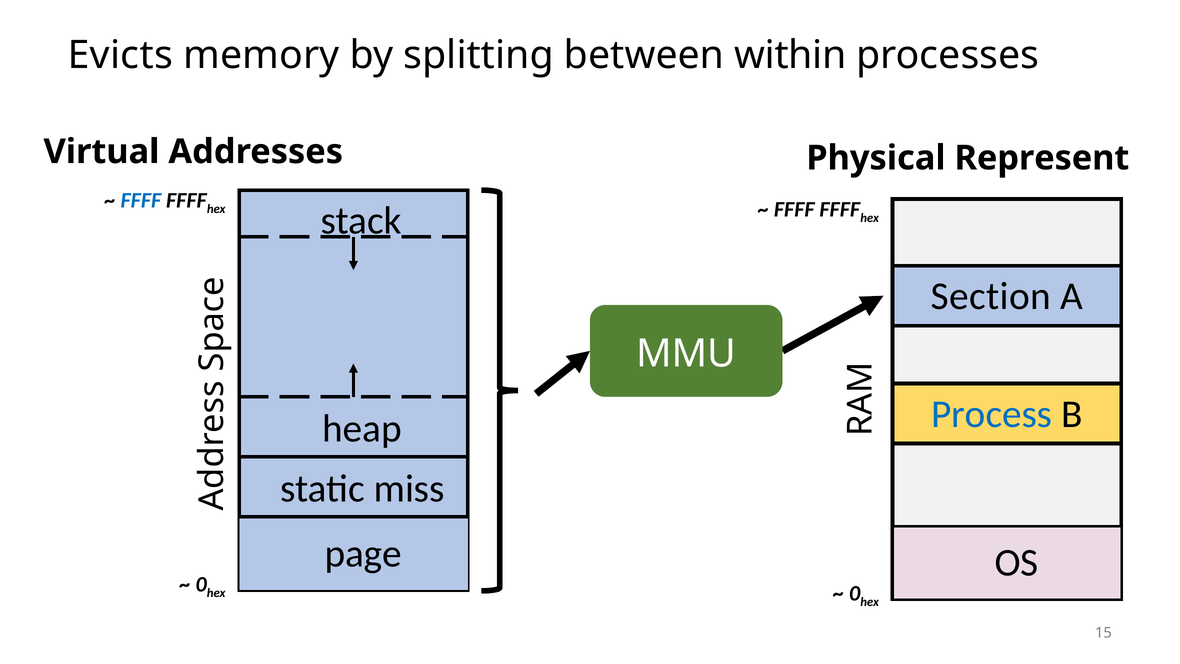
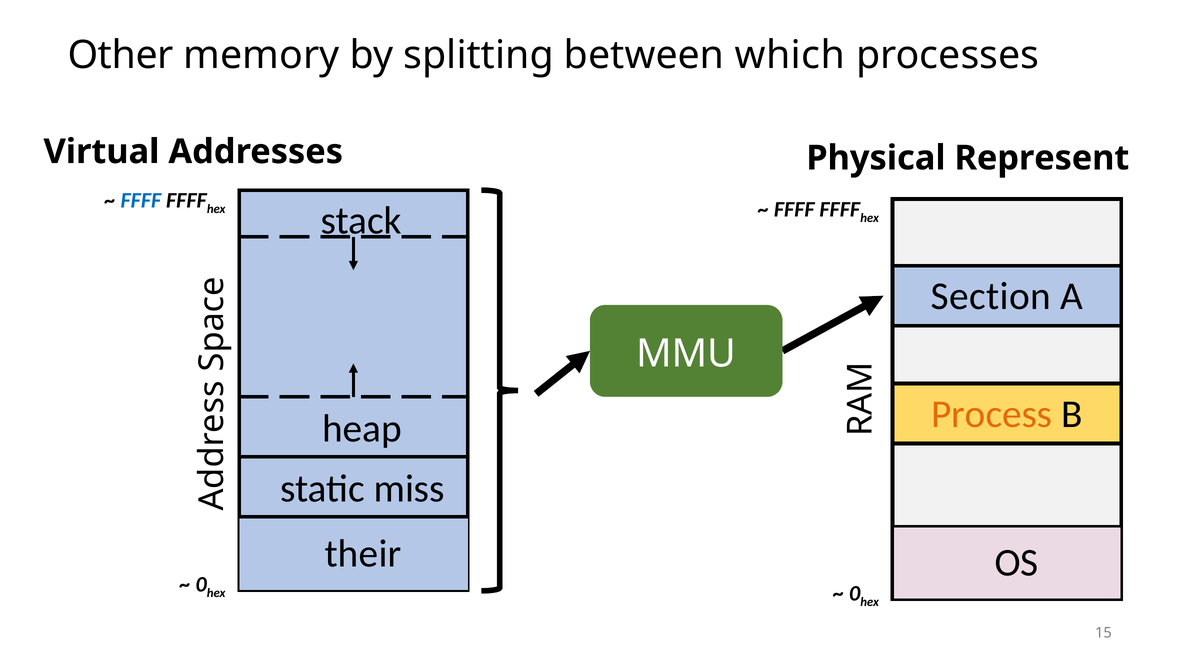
Evicts: Evicts -> Other
within: within -> which
Process colour: blue -> orange
page: page -> their
